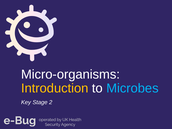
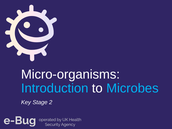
Introduction colour: yellow -> light blue
